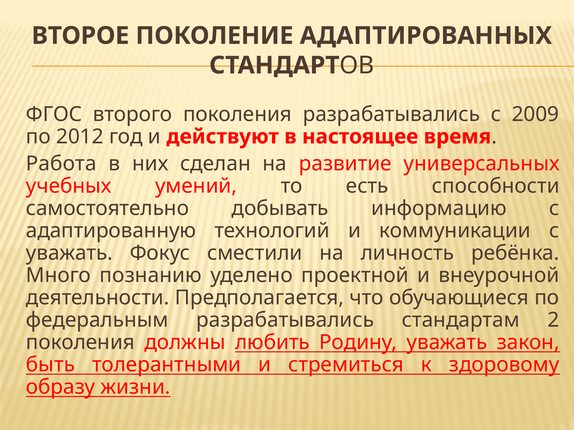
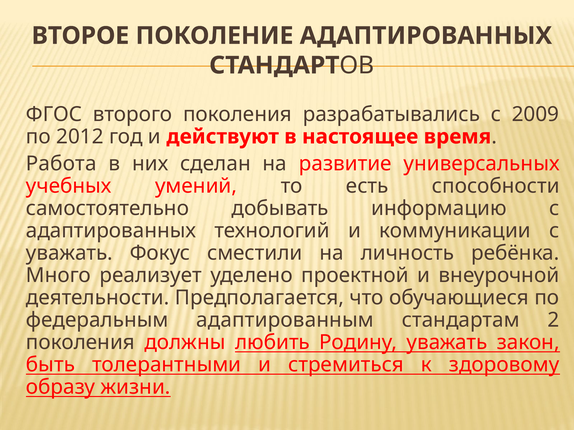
адаптированную at (111, 231): адаптированную -> адаптированных
познанию: познанию -> реализует
федеральным разрабатывались: разрабатывались -> адаптированным
